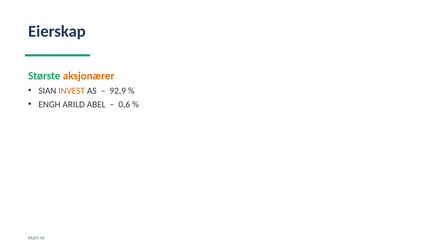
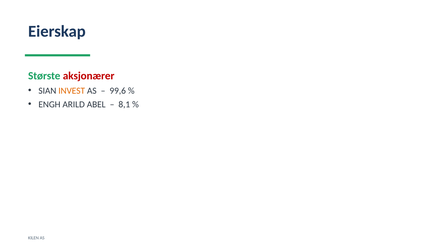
aksjonærer colour: orange -> red
92,9: 92,9 -> 99,6
0,6: 0,6 -> 8,1
